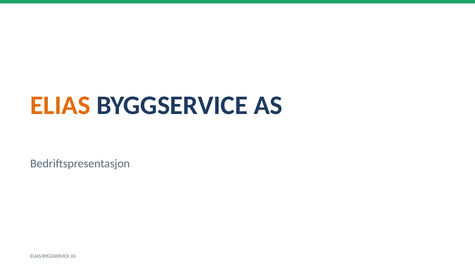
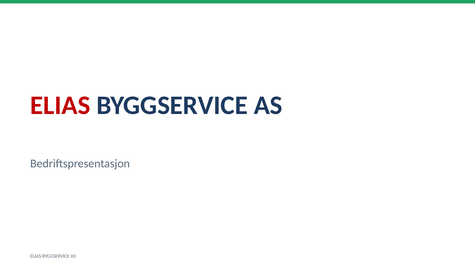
ELIAS at (60, 105) colour: orange -> red
